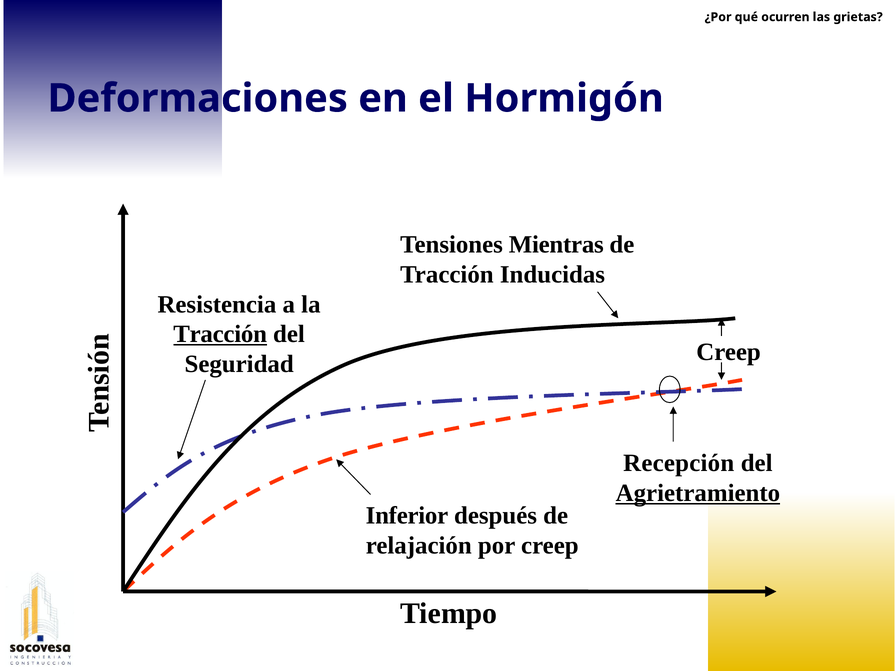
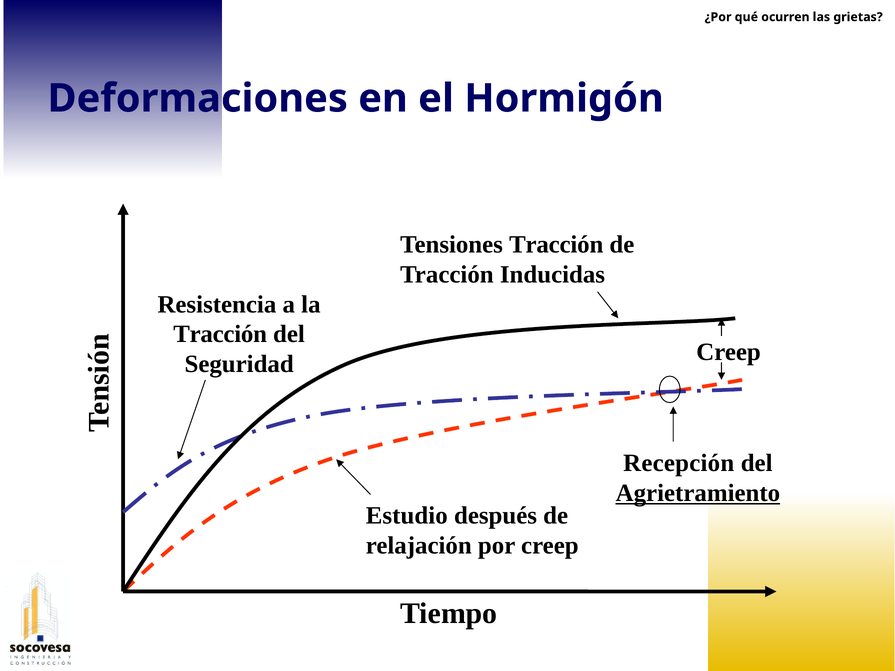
Tensiones Mientras: Mientras -> Tracción
Tracción at (220, 334) underline: present -> none
Inferior: Inferior -> Estudio
